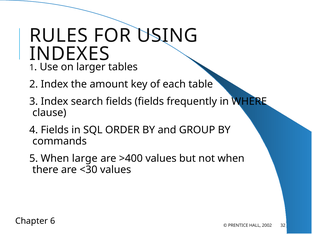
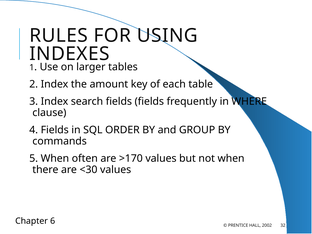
large: large -> often
>400: >400 -> >170
